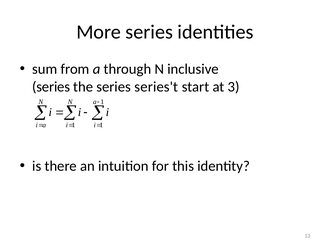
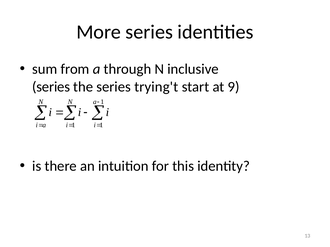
series't: series't -> trying't
3: 3 -> 9
